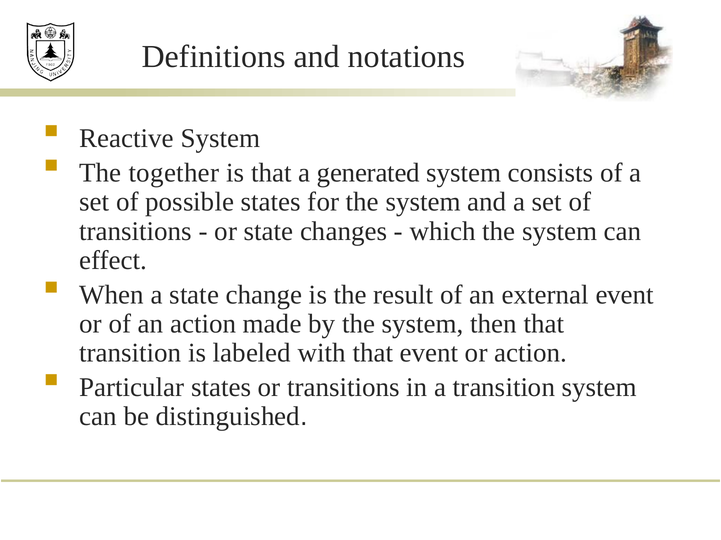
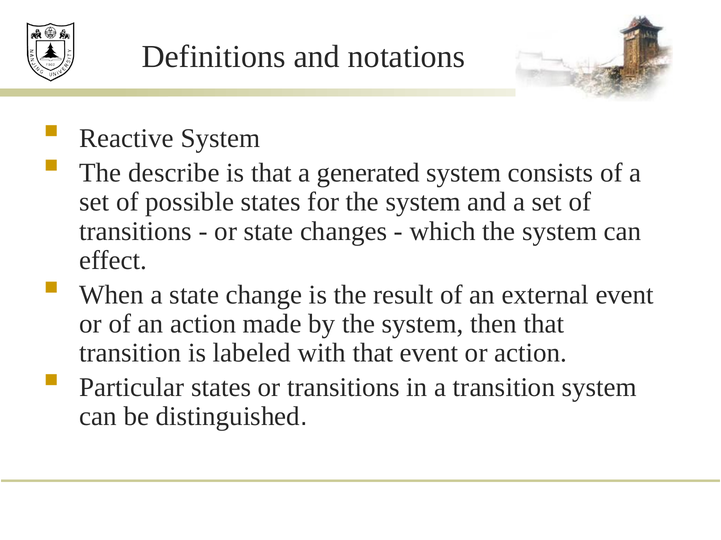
together: together -> describe
